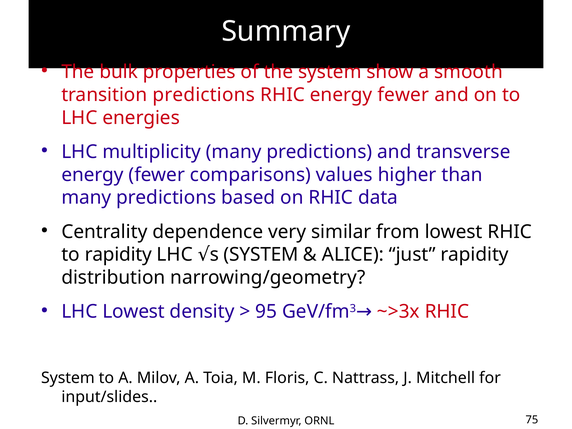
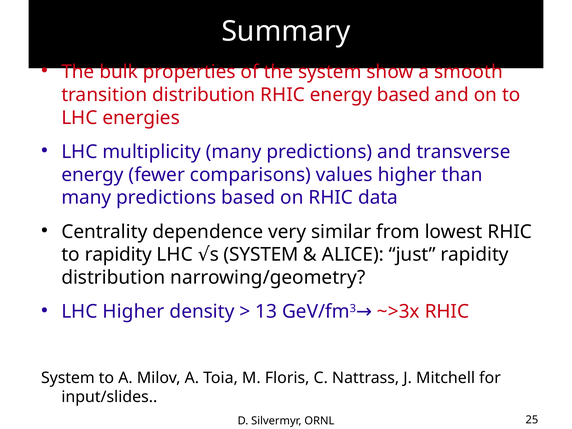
transition predictions: predictions -> distribution
RHIC energy fewer: fewer -> based
LHC Lowest: Lowest -> Higher
95: 95 -> 13
75: 75 -> 25
